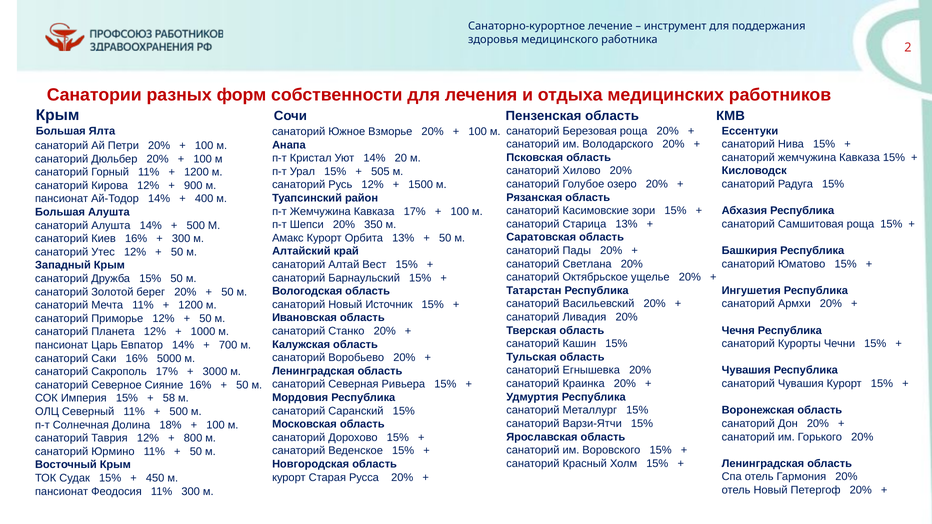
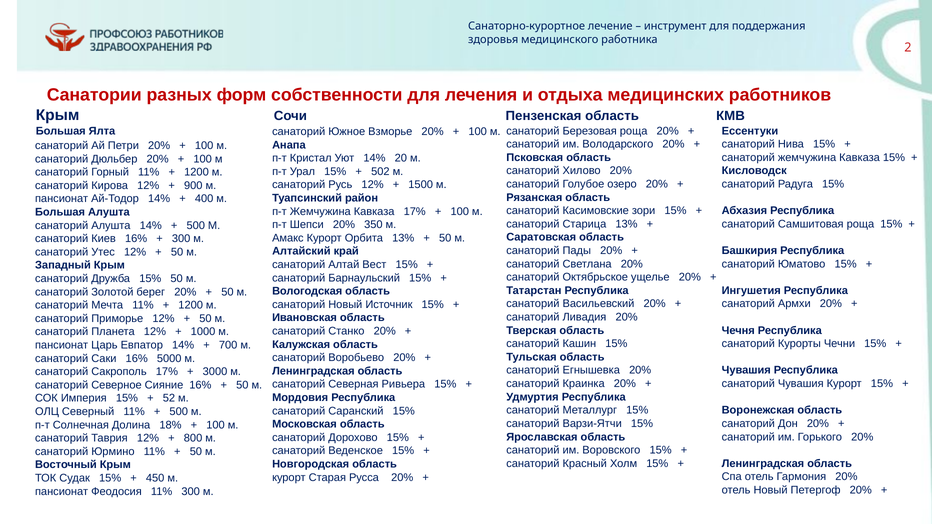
505: 505 -> 502
58: 58 -> 52
